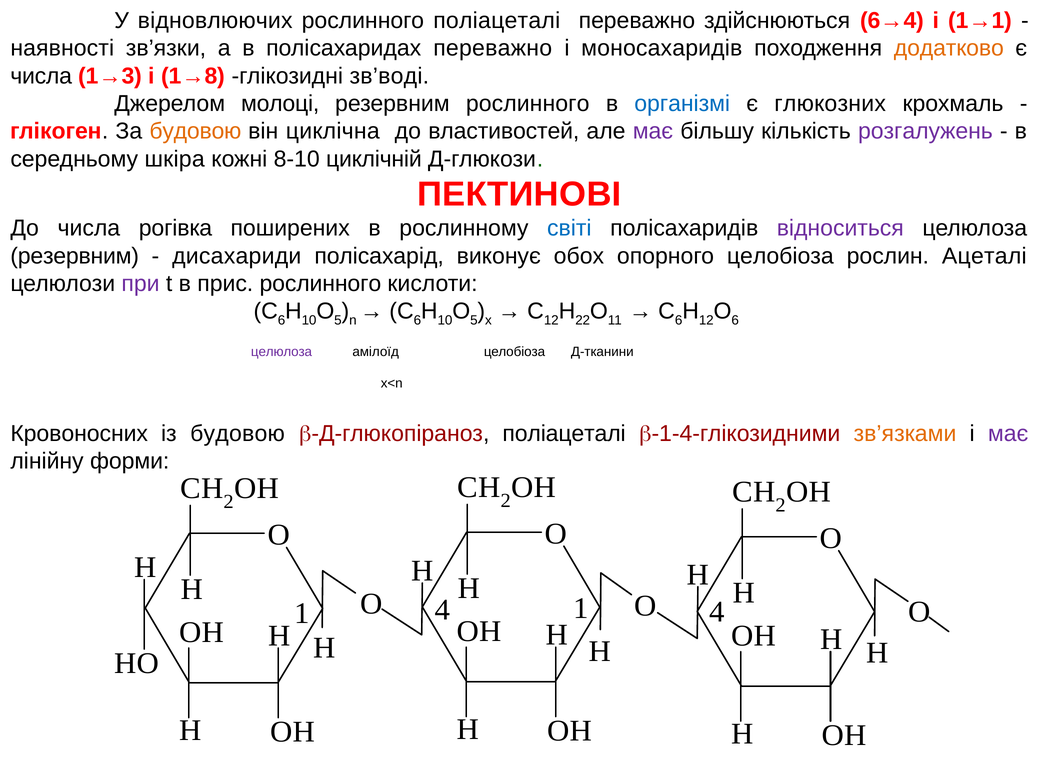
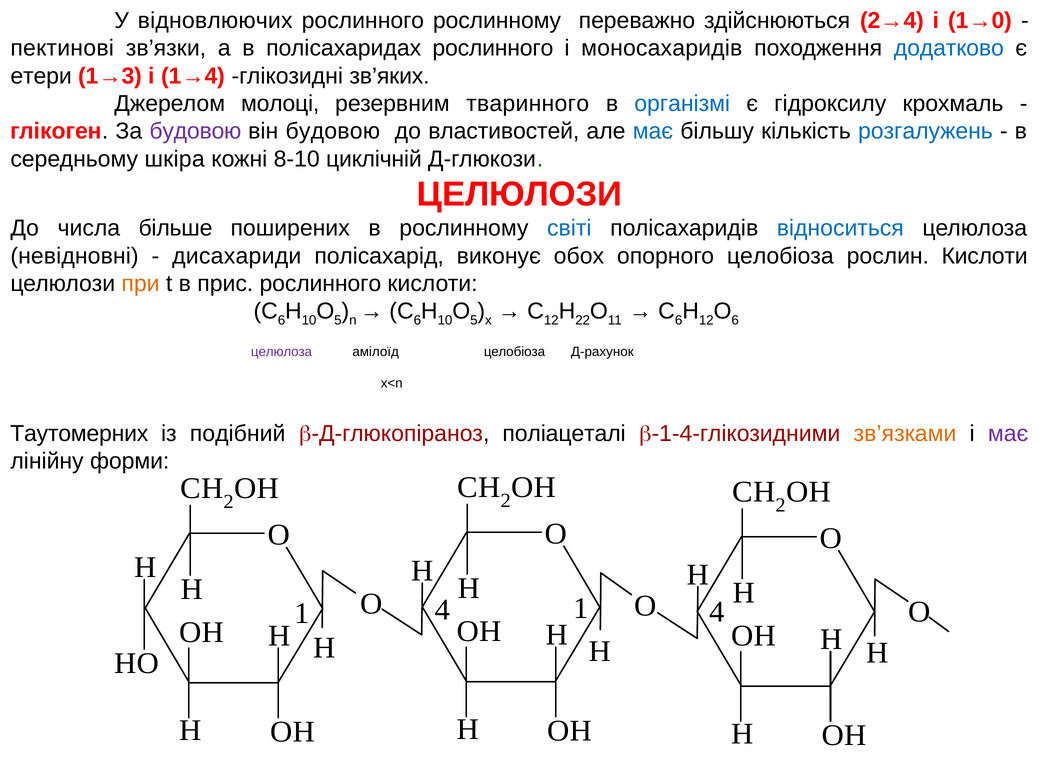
рослинного поліацеталі: поліацеталі -> рослинному
6→4: 6→4 -> 2→4
1→1: 1→1 -> 1→0
наявності: наявності -> пектинові
полісахаридах переважно: переважно -> рослинного
додатково colour: orange -> blue
числа at (41, 76): числа -> етери
1→8: 1→8 -> 1→4
зв’воді: зв’воді -> зв’яких
резервним рослинного: рослинного -> тваринного
глюкозних: глюкозних -> гідроксилу
будовою at (195, 131) colour: orange -> purple
він циклічна: циклічна -> будовою
має at (653, 131) colour: purple -> blue
розгалужень colour: purple -> blue
ПЕКТИНОВІ at (519, 195): ПЕКТИНОВІ -> ЦЕЛЮЛОЗИ
рогівка: рогівка -> більше
відноситься colour: purple -> blue
резервним at (75, 256): резервним -> невідновні
рослин Ацеталі: Ацеталі -> Кислоти
при colour: purple -> orange
Д-тканини: Д-тканини -> Д-рахунок
Кровоносних: Кровоносних -> Таутомерних
із будовою: будовою -> подібний
